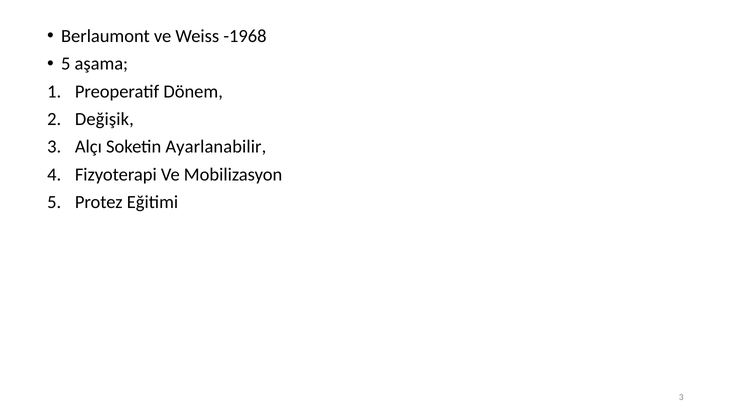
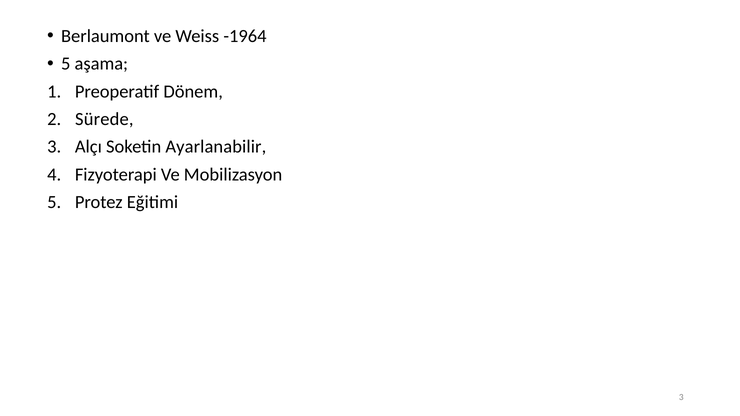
-1968: -1968 -> -1964
Değişik: Değişik -> Sürede
